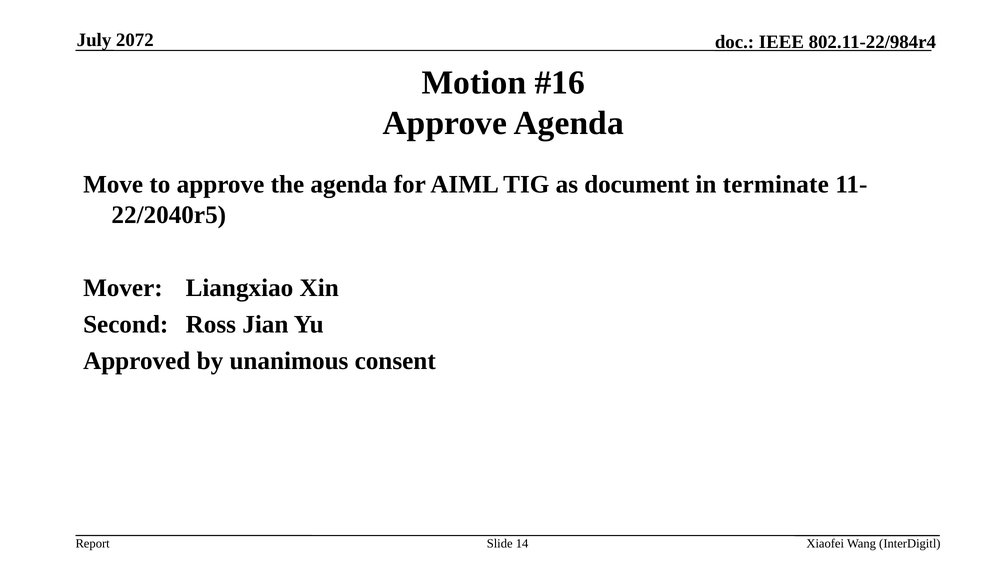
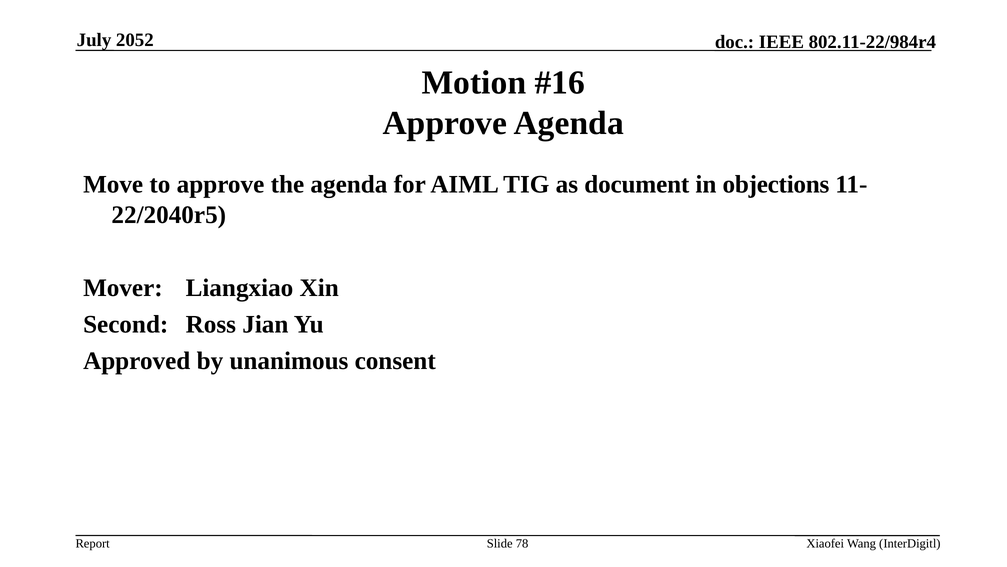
2072: 2072 -> 2052
terminate: terminate -> objections
14: 14 -> 78
